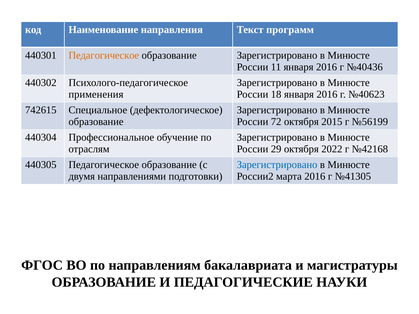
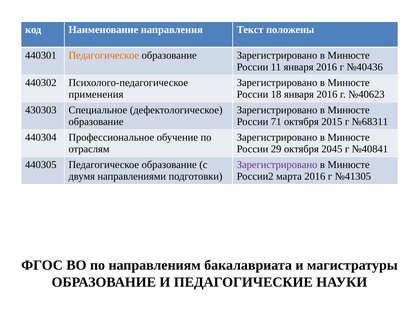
программ: программ -> положены
742615: 742615 -> 430303
72: 72 -> 71
№56199: №56199 -> №68311
2022: 2022 -> 2045
№42168: №42168 -> №40841
Зарегистрировано at (277, 165) colour: blue -> purple
